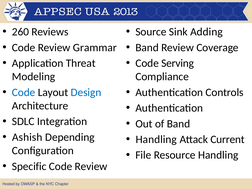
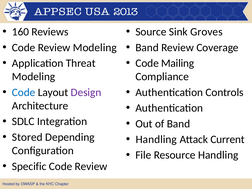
260: 260 -> 160
Adding: Adding -> Groves
Review Grammar: Grammar -> Modeling
Serving: Serving -> Mailing
Design colour: blue -> purple
Ashish: Ashish -> Stored
